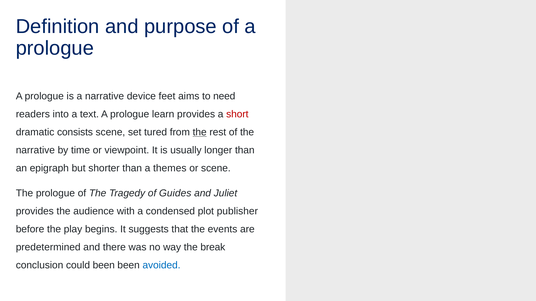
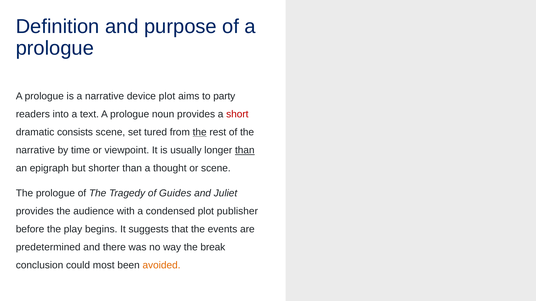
device feet: feet -> plot
need: need -> party
learn: learn -> noun
than at (245, 150) underline: none -> present
themes: themes -> thought
could been: been -> most
avoided colour: blue -> orange
